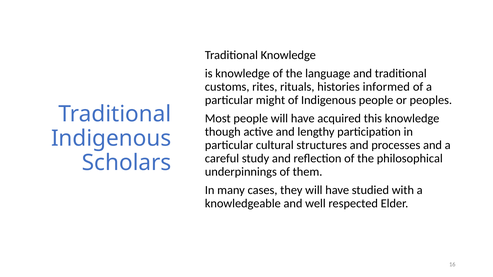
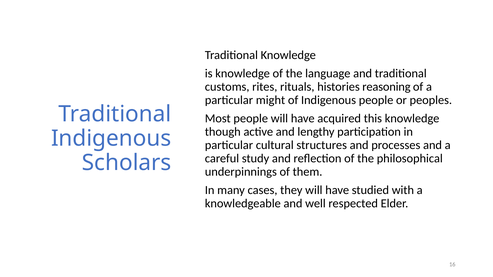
informed: informed -> reasoning
